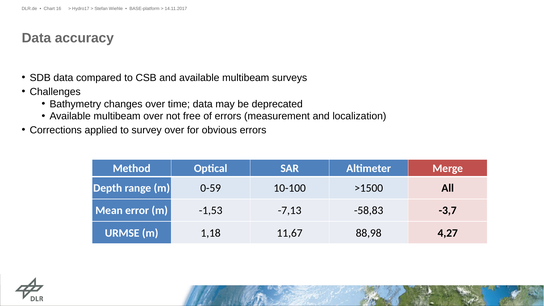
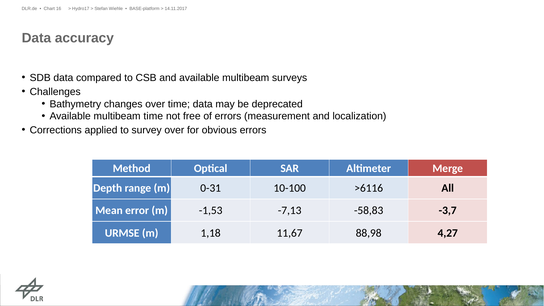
multibeam over: over -> time
0-59: 0-59 -> 0-31
>1500: >1500 -> >6116
